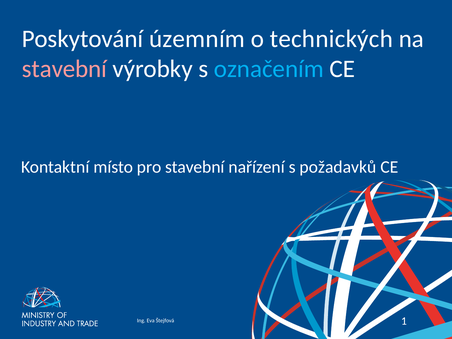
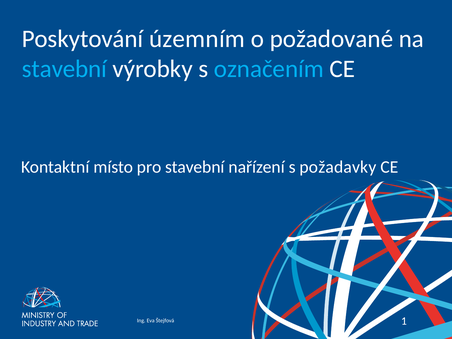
technických: technických -> požadované
stavební at (64, 69) colour: pink -> light blue
požadavků: požadavků -> požadavky
